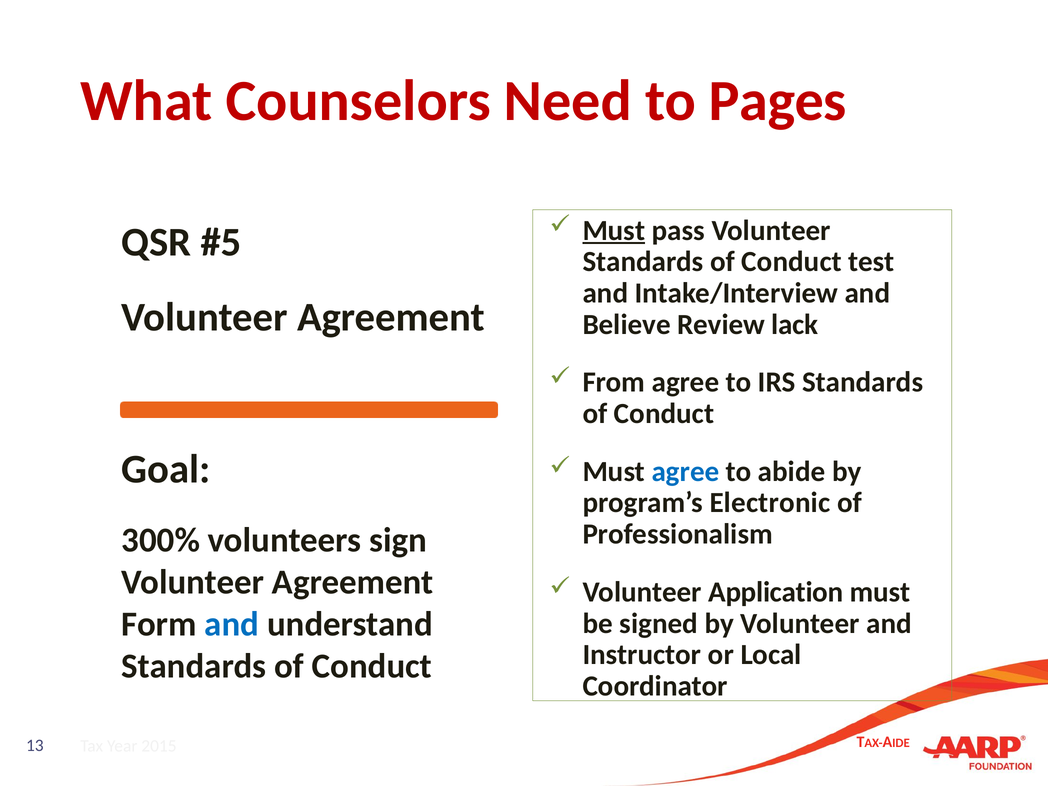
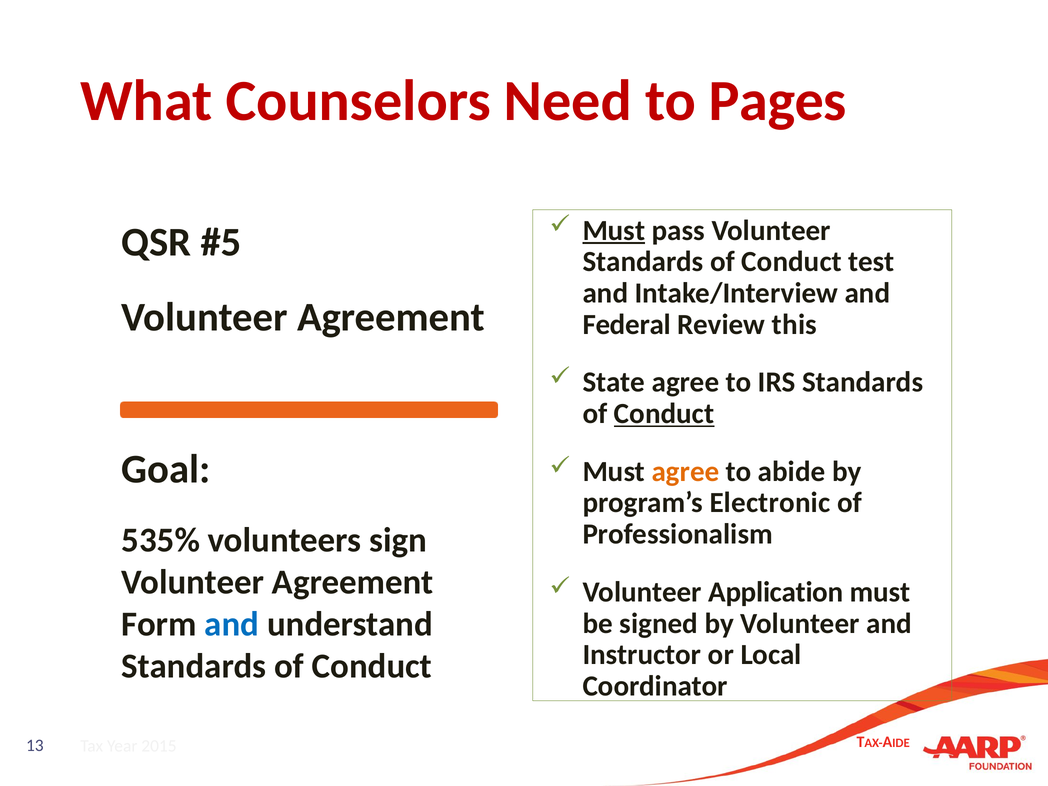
Believe: Believe -> Federal
lack: lack -> this
From: From -> State
Conduct at (664, 414) underline: none -> present
agree at (685, 471) colour: blue -> orange
300%: 300% -> 535%
